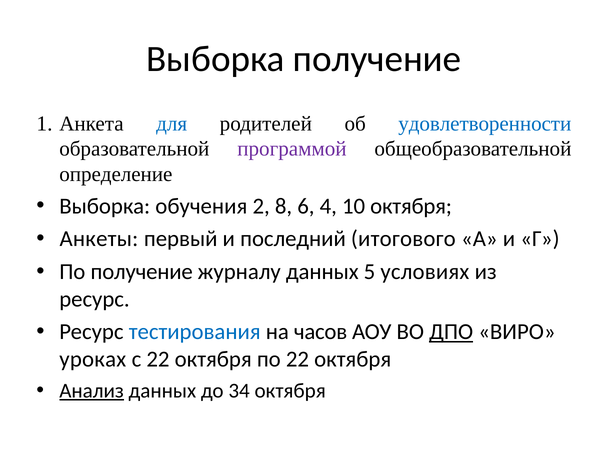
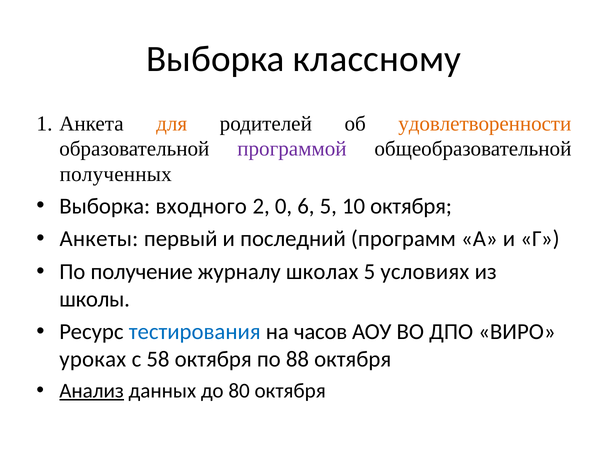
Выборка получение: получение -> классному
для colour: blue -> orange
удовлетворенности colour: blue -> orange
определение: определение -> полученных
обучения: обучения -> входного
8: 8 -> 0
6 4: 4 -> 5
итогового: итогового -> программ
журналу данных: данных -> школах
ресурс at (94, 299): ресурс -> школы
ДПО underline: present -> none
с 22: 22 -> 58
по 22: 22 -> 88
34: 34 -> 80
